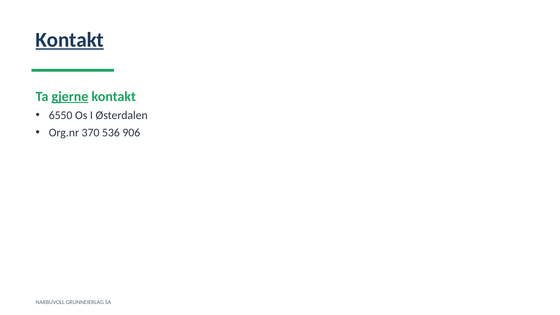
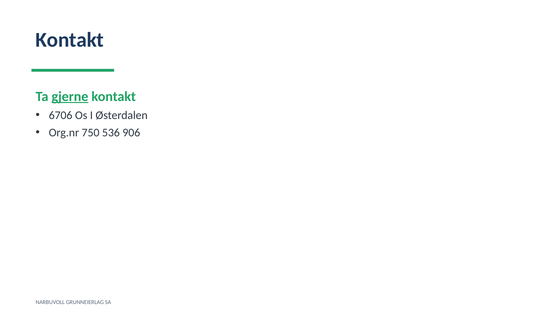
Kontakt at (70, 40) underline: present -> none
6550: 6550 -> 6706
370: 370 -> 750
